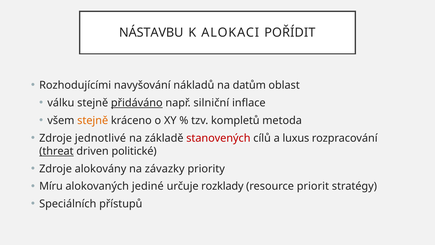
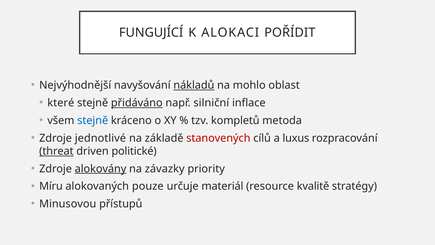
NÁSTAVBU: NÁSTAVBU -> FUNGUJÍCÍ
Rozhodujícími: Rozhodujícími -> Nejvýhodnější
nákladů underline: none -> present
datům: datům -> mohlo
válku: válku -> které
stejně at (93, 120) colour: orange -> blue
alokovány underline: none -> present
jediné: jediné -> pouze
rozklady: rozklady -> materiál
priorit: priorit -> kvalitě
Speciálních: Speciálních -> Minusovou
